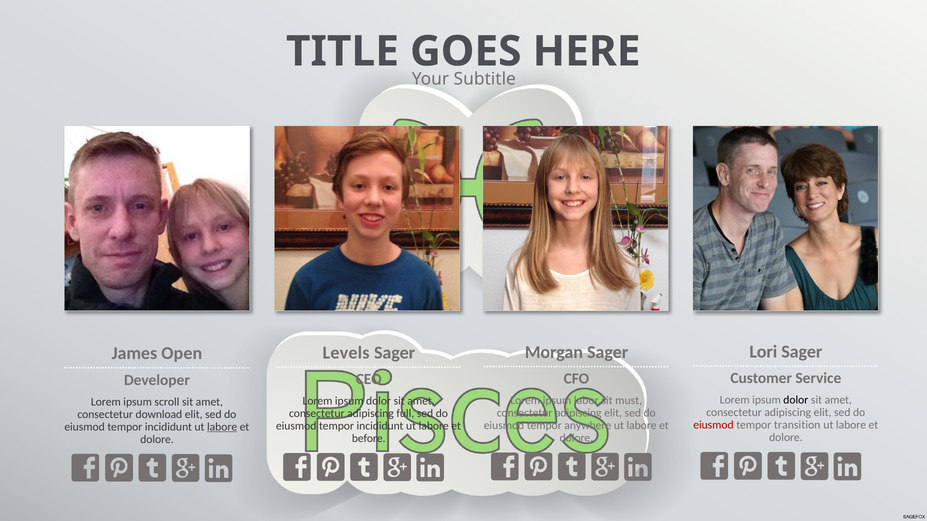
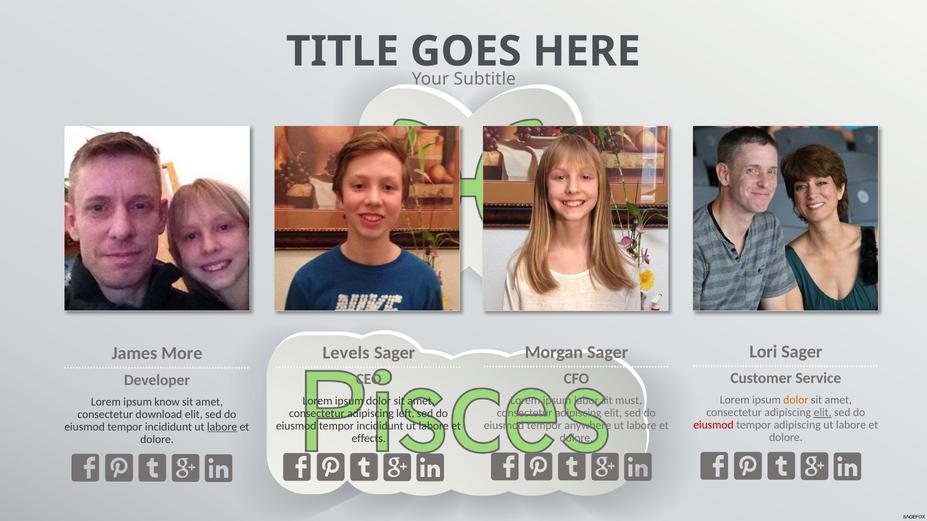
Open: Open -> More
dolor at (796, 400) colour: black -> orange
scroll: scroll -> know
elit at (823, 413) underline: none -> present
full: full -> left
tempor transition: transition -> adipiscing
before: before -> effects
